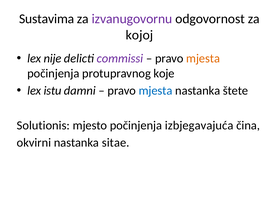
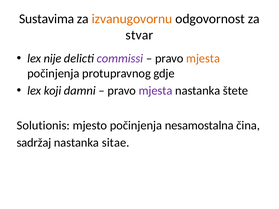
izvanugovornu colour: purple -> orange
kojoj: kojoj -> stvar
koje: koje -> gdje
istu: istu -> koji
mjesta at (156, 91) colour: blue -> purple
izbjegavajuća: izbjegavajuća -> nesamostalna
okvirni: okvirni -> sadržaj
